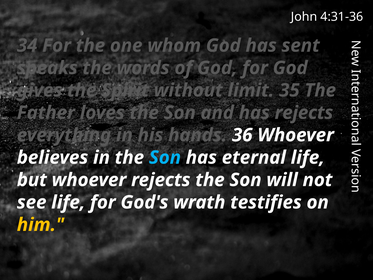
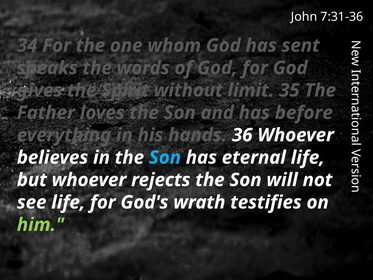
4:31-36: 4:31-36 -> 7:31-36
has rejects: rejects -> before
him colour: yellow -> light green
